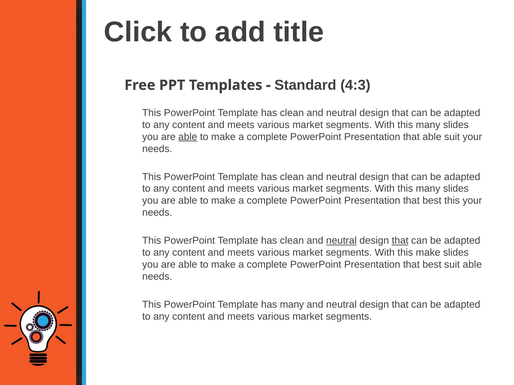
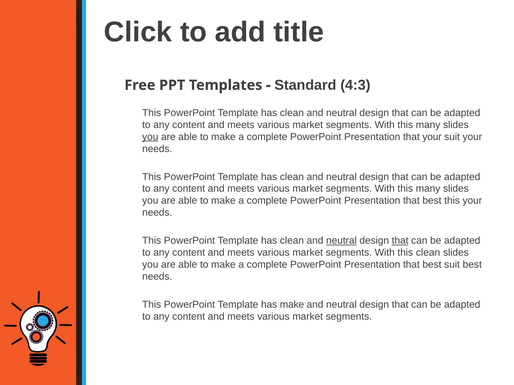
you at (150, 137) underline: none -> present
able at (188, 137) underline: present -> none
that able: able -> your
this make: make -> clean
suit able: able -> best
has many: many -> make
